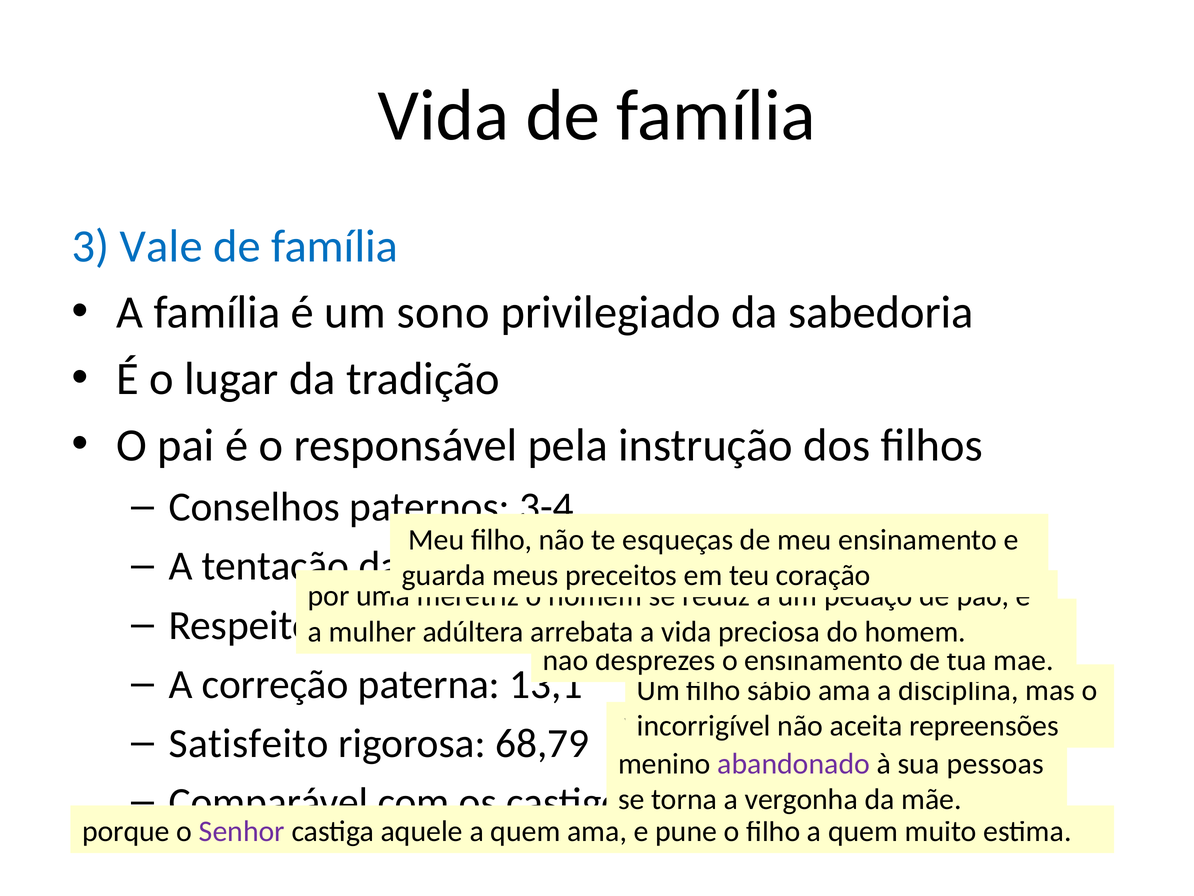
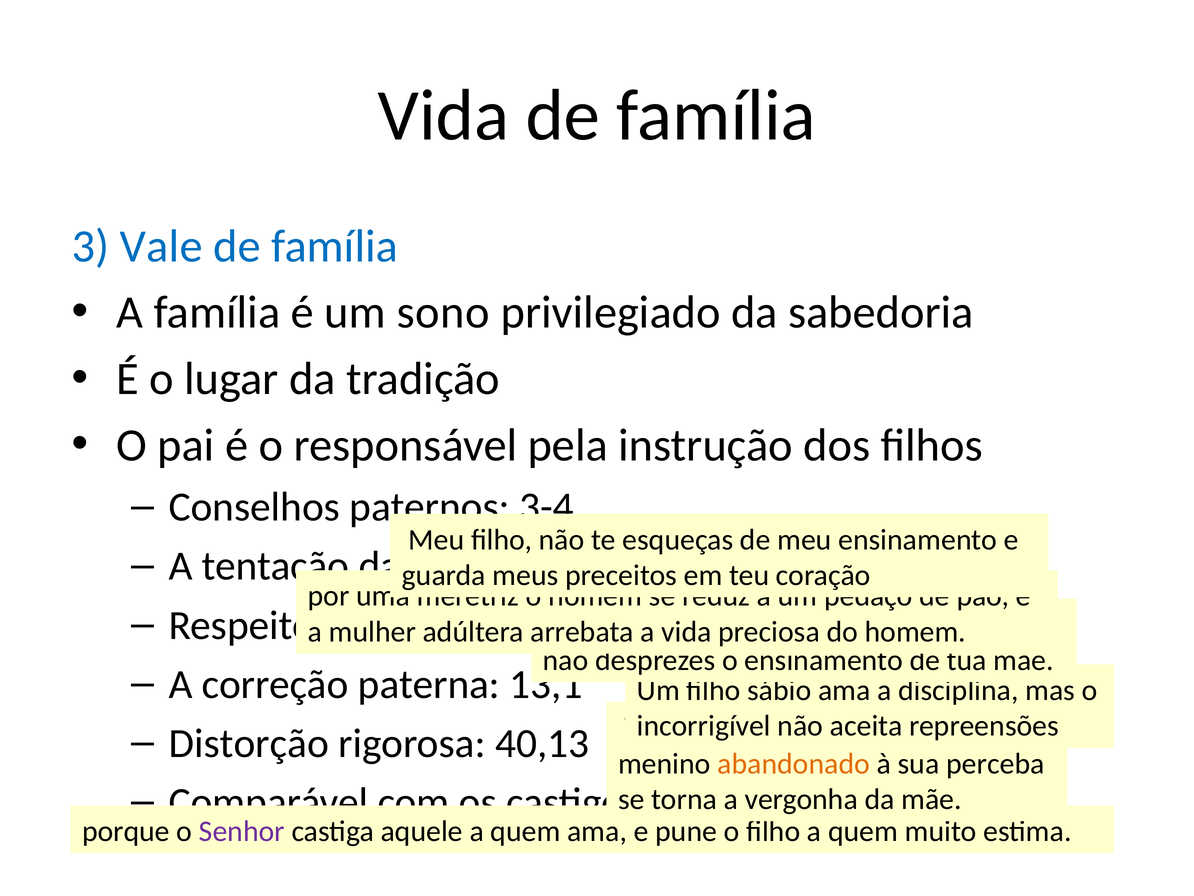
Satisfeito: Satisfeito -> Distorção
68,79: 68,79 -> 40,13
abandonado colour: purple -> orange
pessoas: pessoas -> perceba
